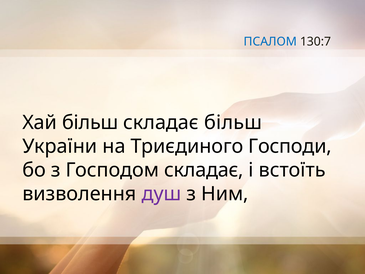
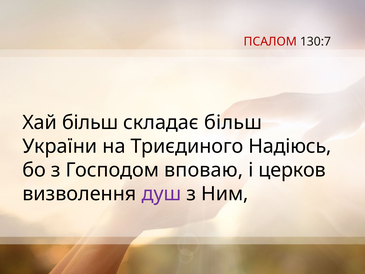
ПСАЛОМ colour: blue -> red
Господи: Господи -> Надіюсь
Господом складає: складає -> вповаю
встоїть: встоїть -> церков
